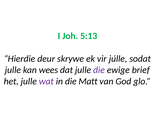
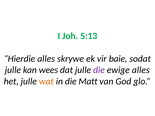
Hierdie deur: deur -> alles
júlle: júlle -> baie
ewige brief: brief -> alles
wat colour: purple -> orange
